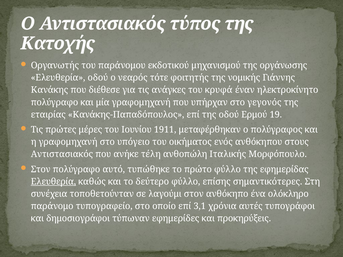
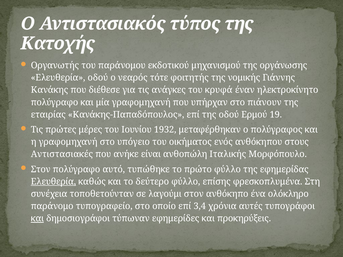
γεγονός: γεγονός -> πιάνουν
1911: 1911 -> 1932
Αντιστασιακός at (62, 154): Αντιστασιακός -> Αντιστασιακές
τέλη: τέλη -> είναι
σημαντικότερες: σημαντικότερες -> φρεσκοπλυμένα
3,1: 3,1 -> 3,4
και at (37, 219) underline: none -> present
